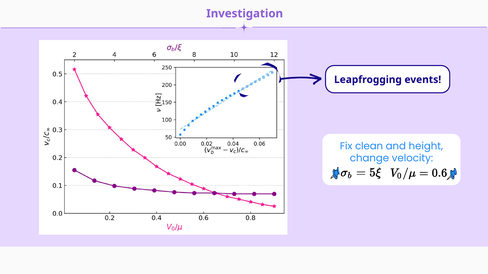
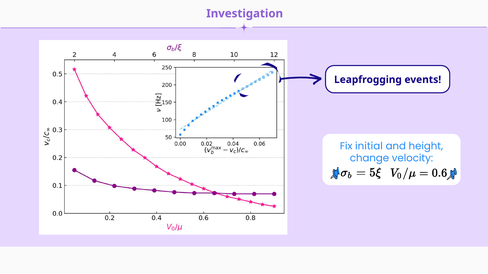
clean: clean -> initial
